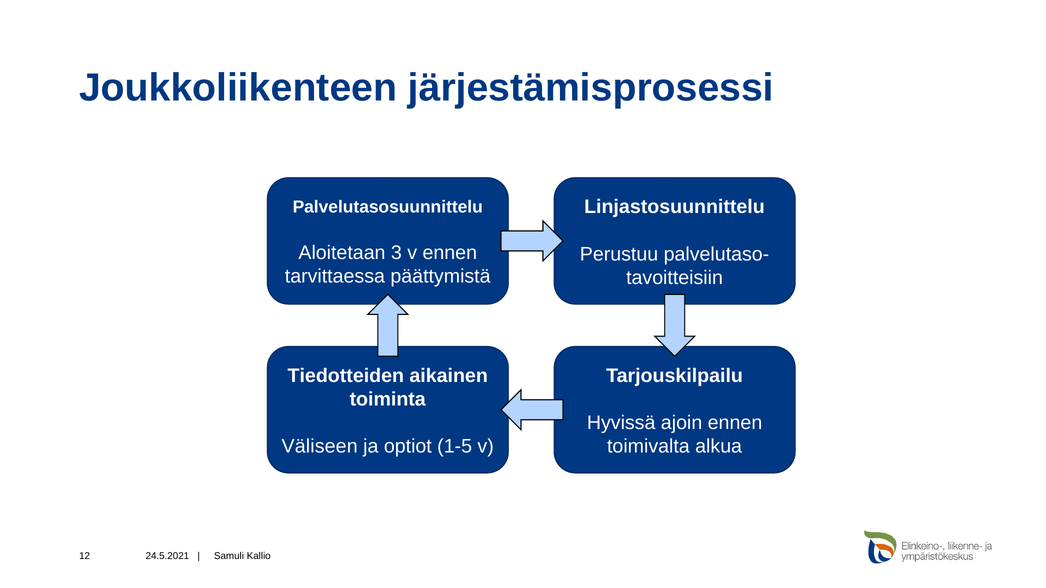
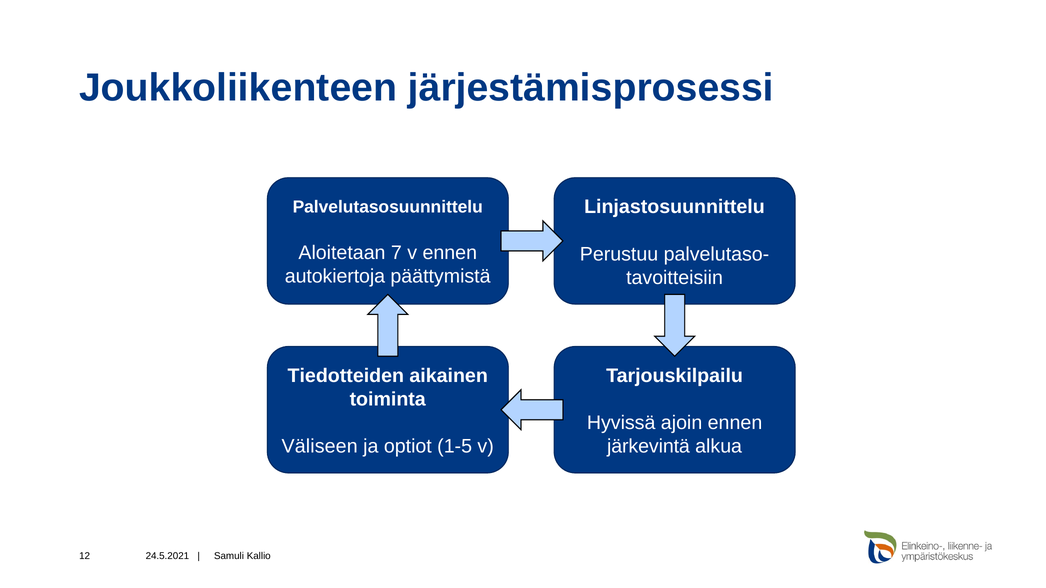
3: 3 -> 7
tarvittaessa: tarvittaessa -> autokiertoja
toimivalta: toimivalta -> järkevintä
